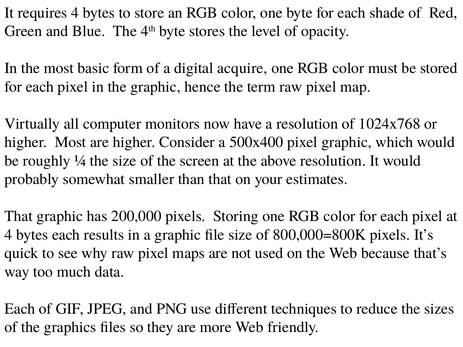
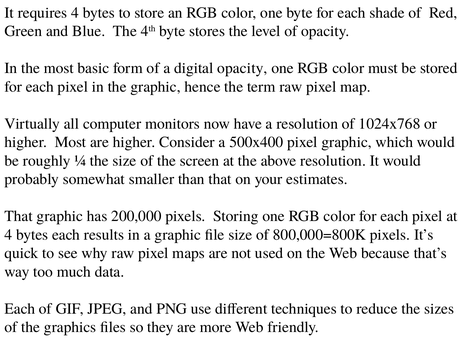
digital acquire: acquire -> opacity
